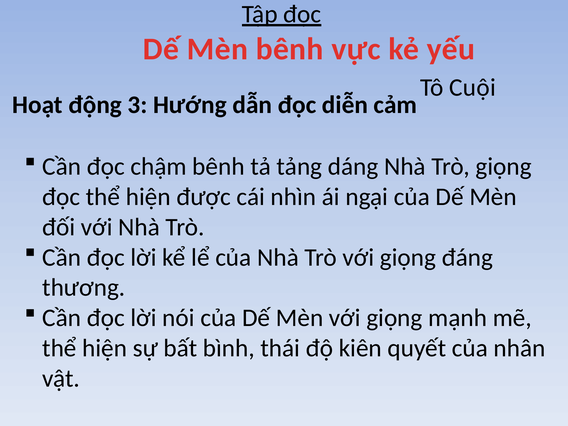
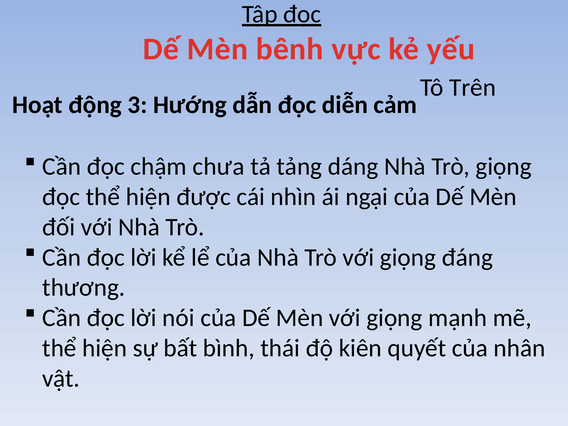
Cuội: Cuội -> Trên
chậm bênh: bênh -> chưa
